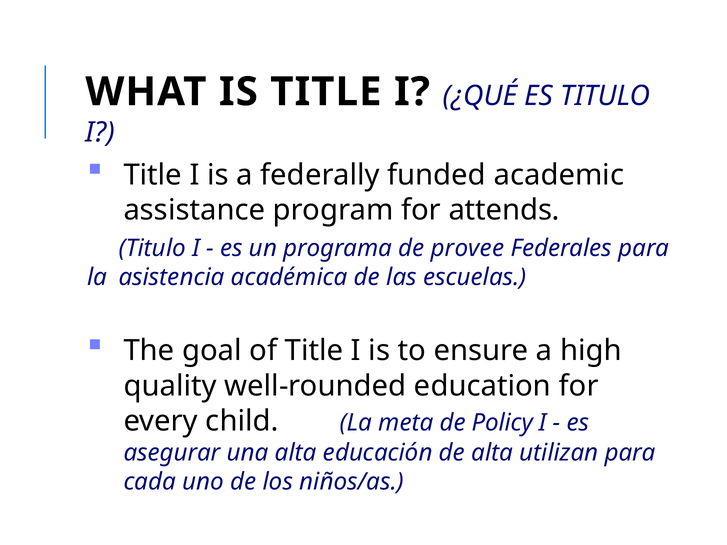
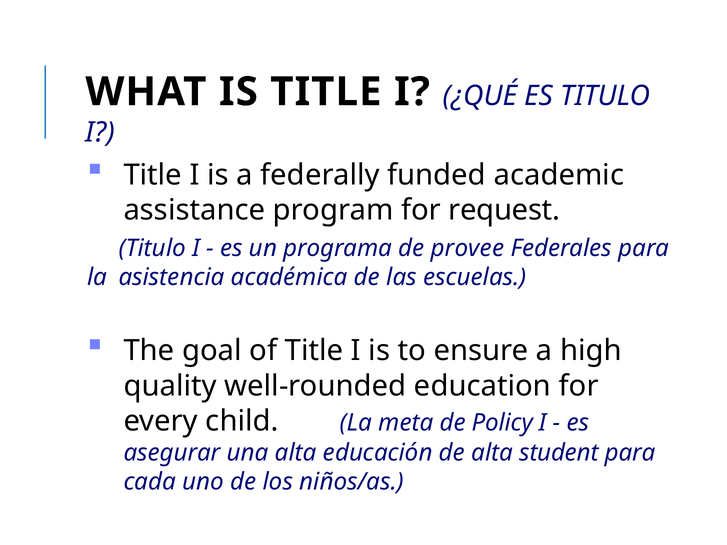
attends: attends -> request
utilizan: utilizan -> student
